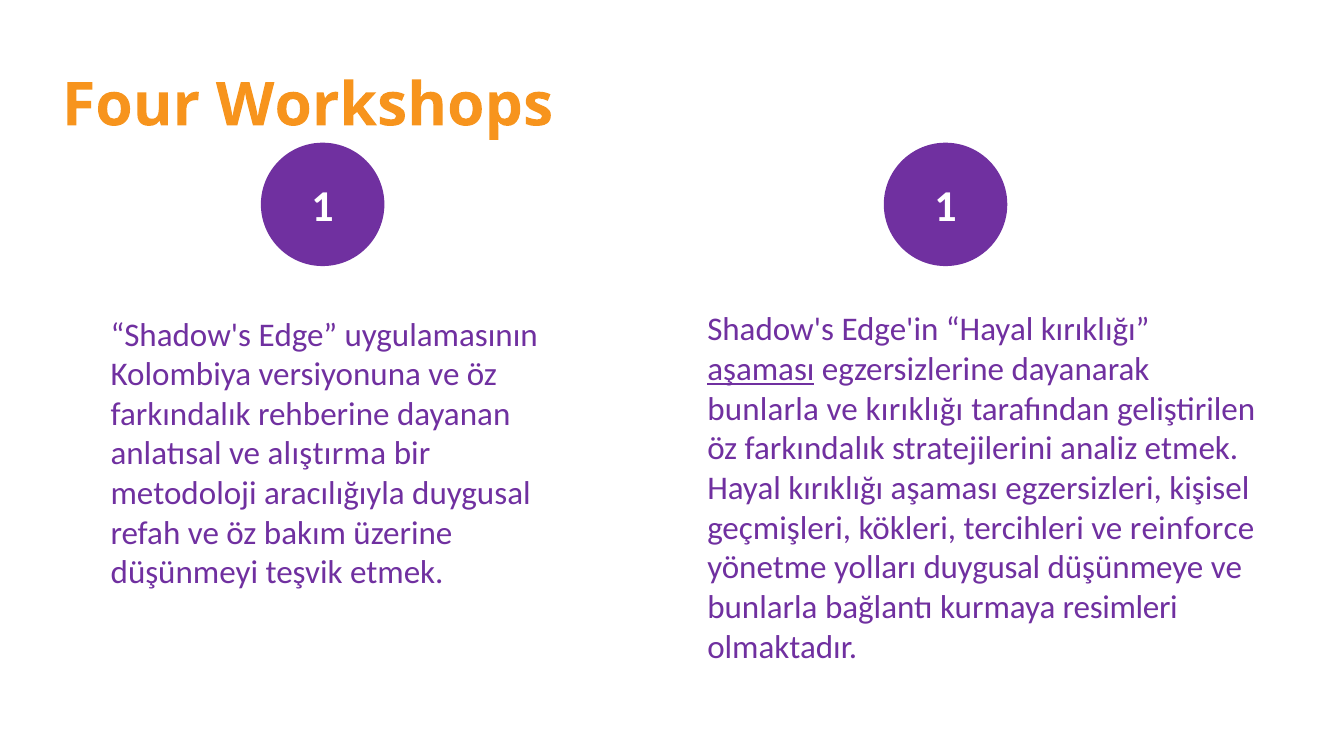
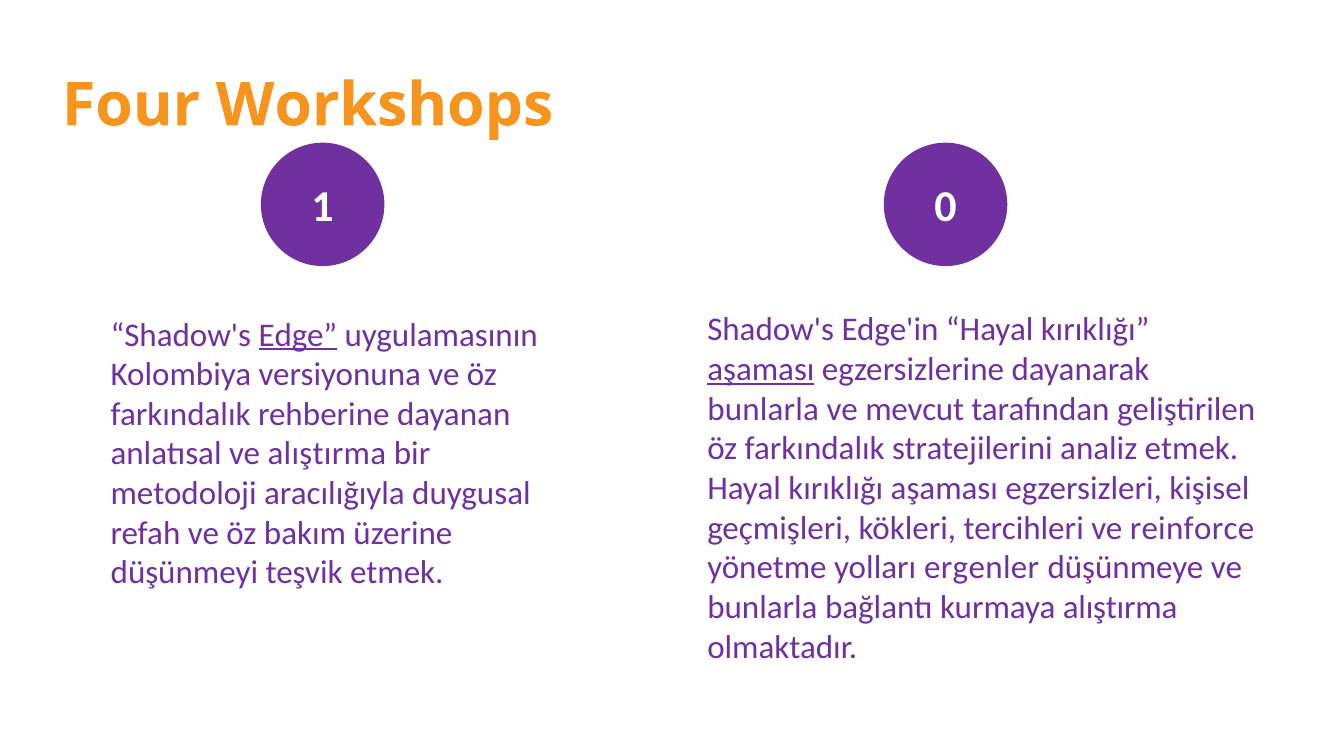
1 1: 1 -> 0
Edge underline: none -> present
ve kırıklığı: kırıklığı -> mevcut
yolları duygusal: duygusal -> ergenler
kurmaya resimleri: resimleri -> alıştırma
